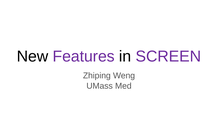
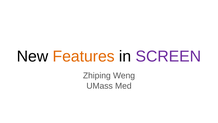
Features colour: purple -> orange
